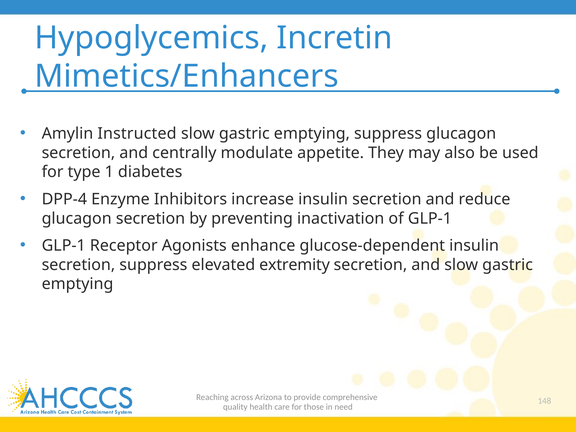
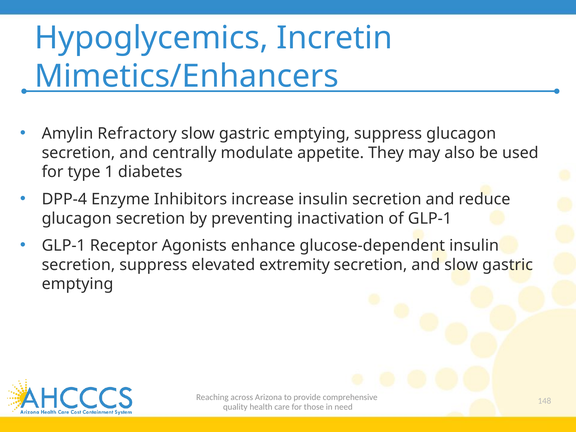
Instructed: Instructed -> Refractory
